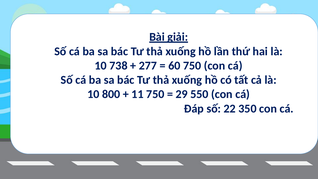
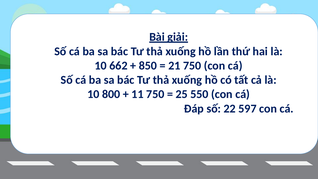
738: 738 -> 662
277: 277 -> 850
60: 60 -> 21
29: 29 -> 25
350: 350 -> 597
